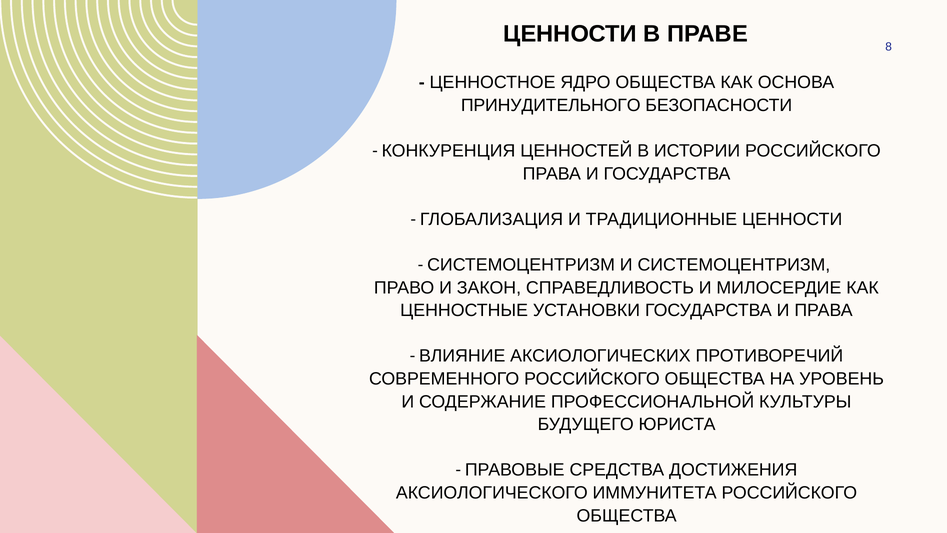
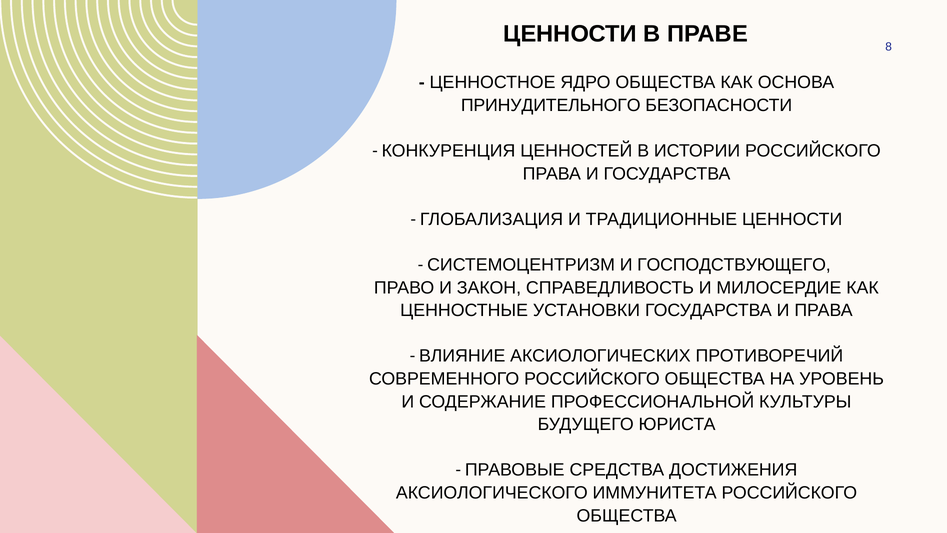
И СИСТЕМОЦЕНТРИЗМ: СИСТЕМОЦЕНТРИЗМ -> ГОСПОДСТВУЮЩЕГО
